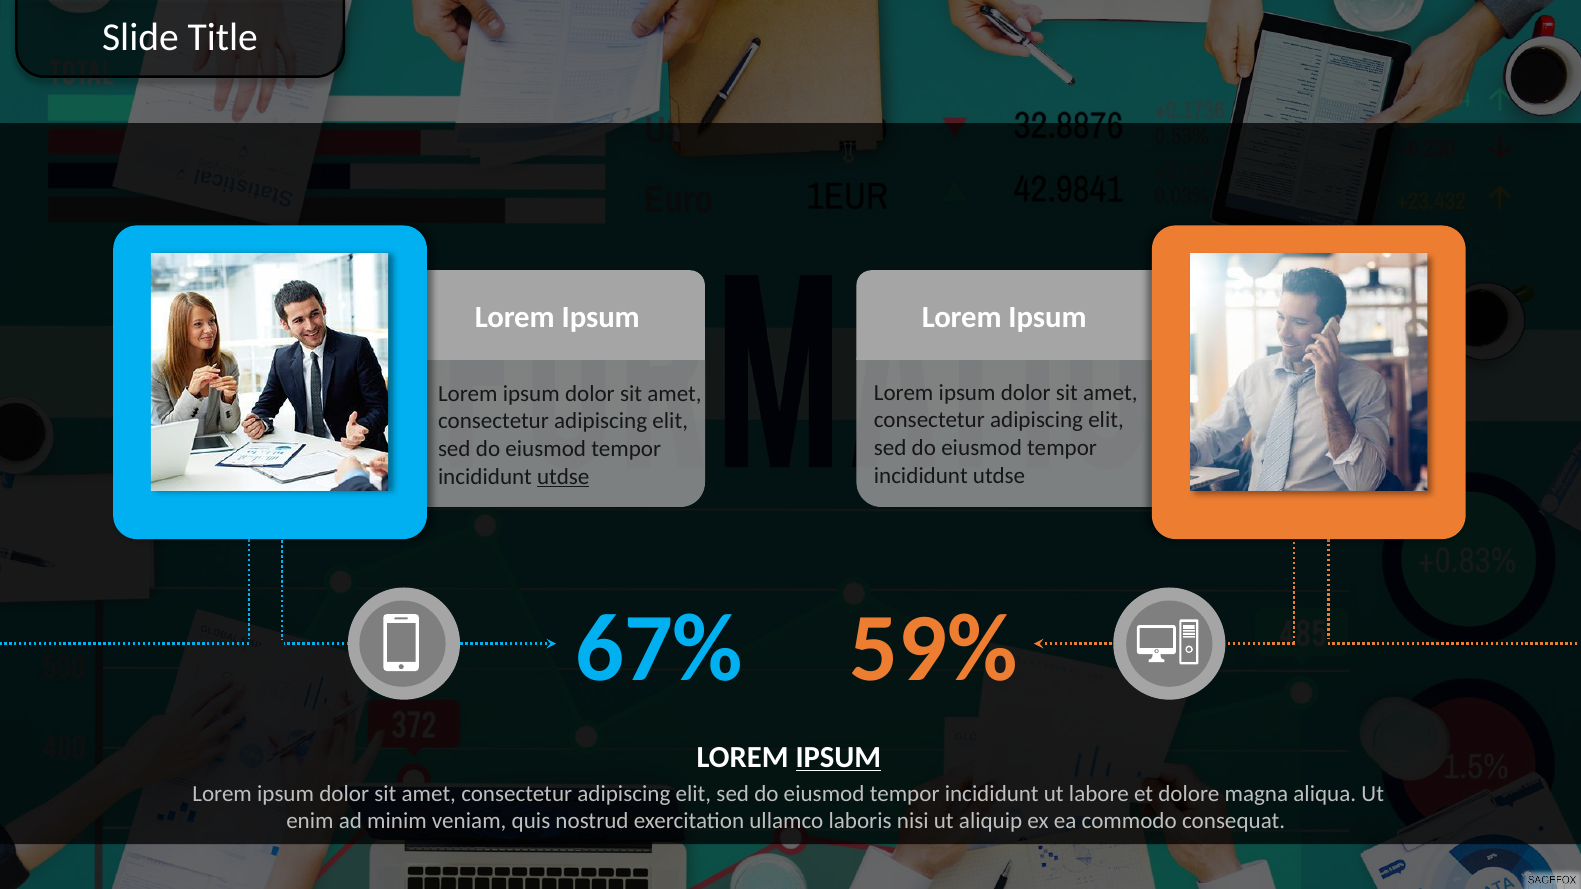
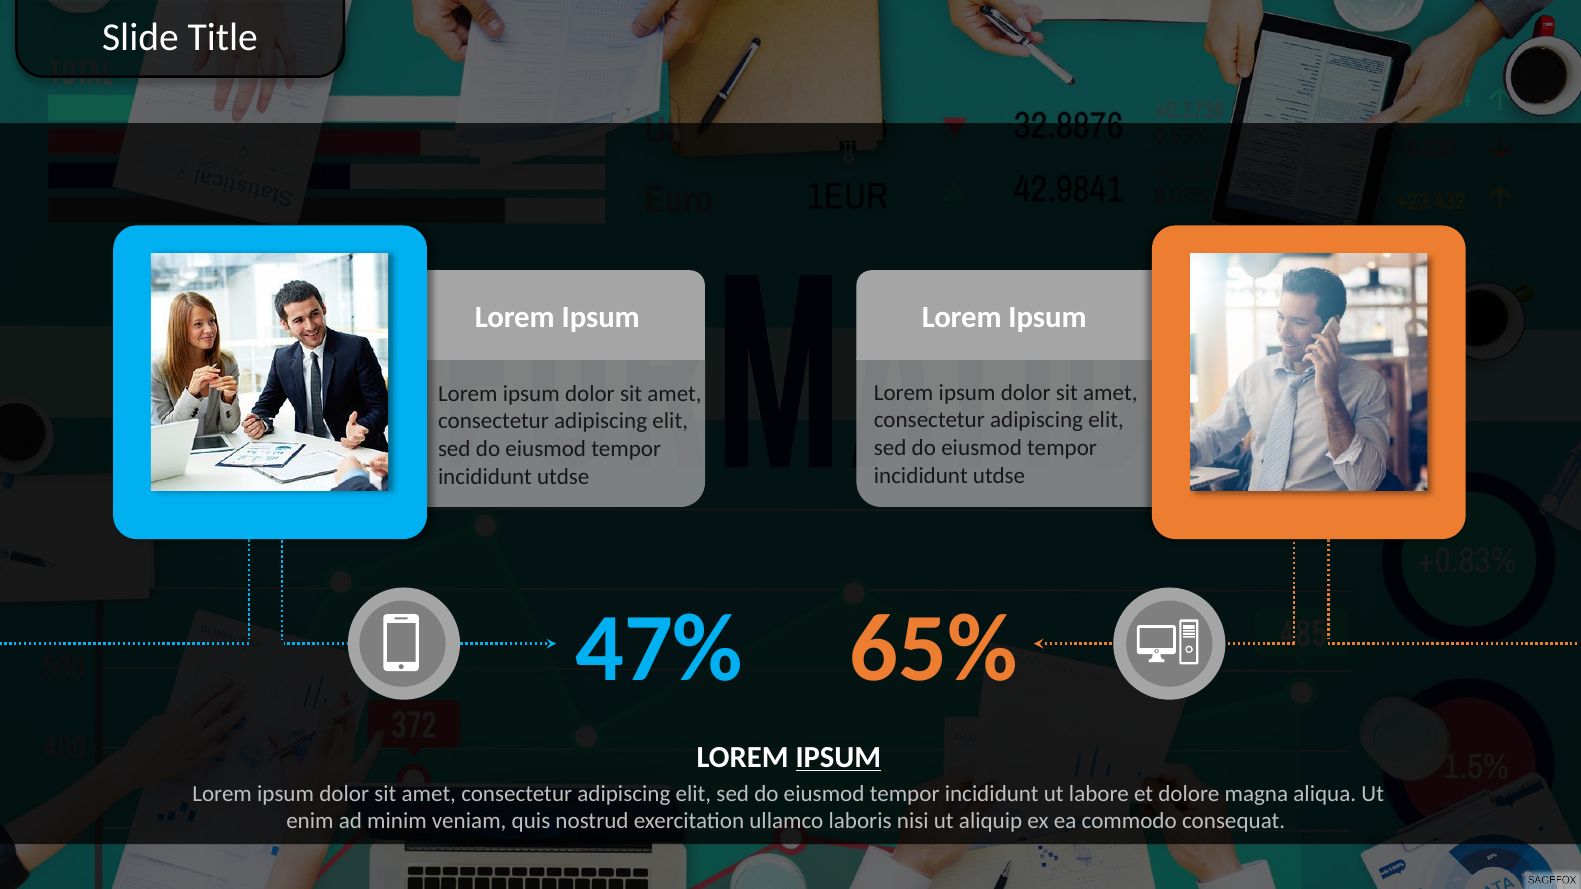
utdse at (563, 477) underline: present -> none
67%: 67% -> 47%
59%: 59% -> 65%
